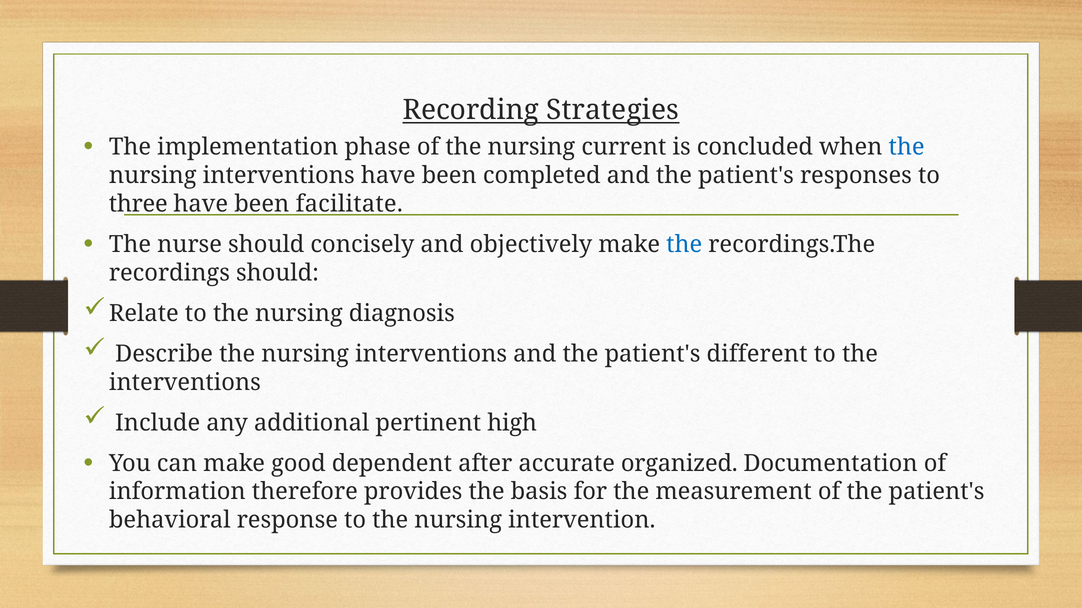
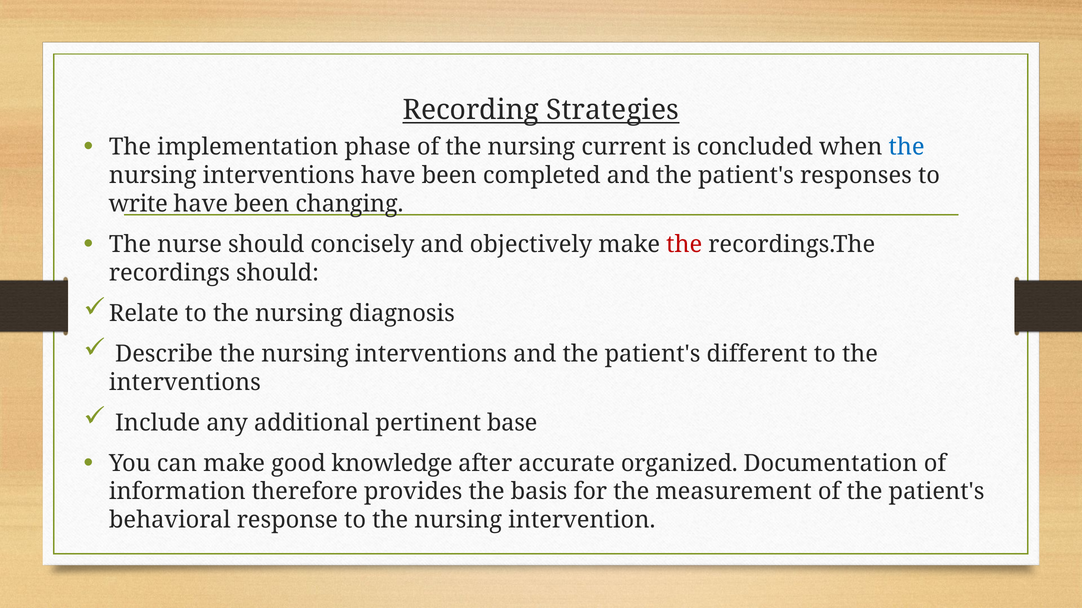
three: three -> write
facilitate: facilitate -> changing
the at (684, 245) colour: blue -> red
high: high -> base
dependent: dependent -> knowledge
